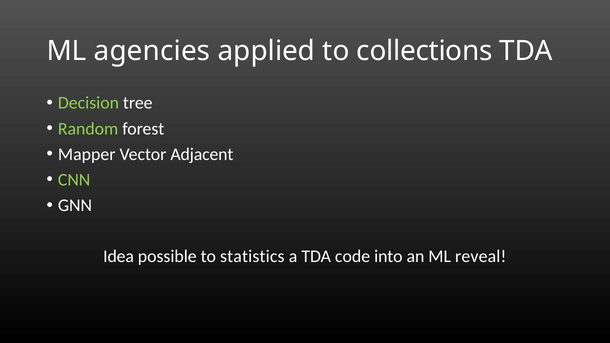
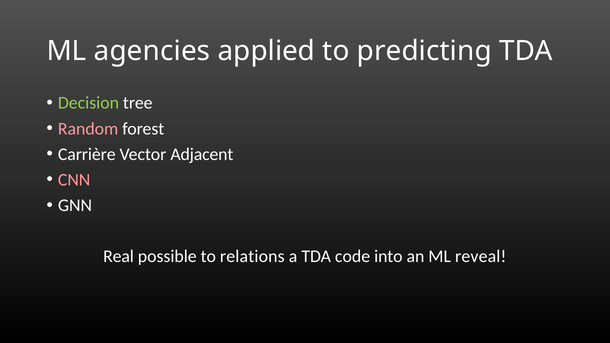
collections: collections -> predicting
Random colour: light green -> pink
Mapper: Mapper -> Carrière
CNN colour: light green -> pink
Idea: Idea -> Real
statistics: statistics -> relations
